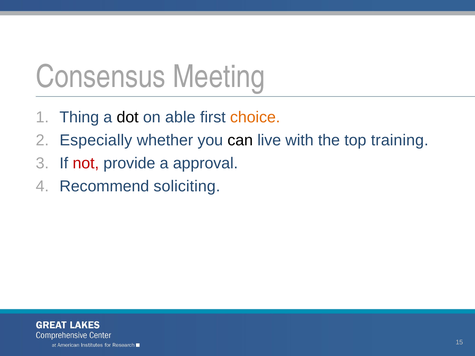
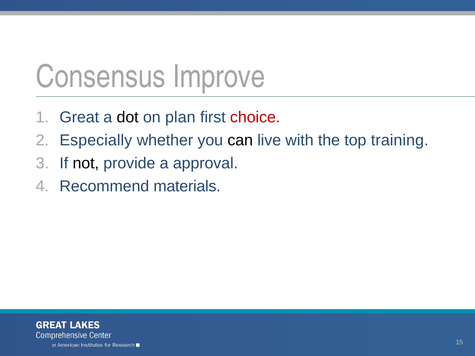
Meeting: Meeting -> Improve
Thing: Thing -> Great
able: able -> plan
choice colour: orange -> red
not colour: red -> black
soliciting: soliciting -> materials
